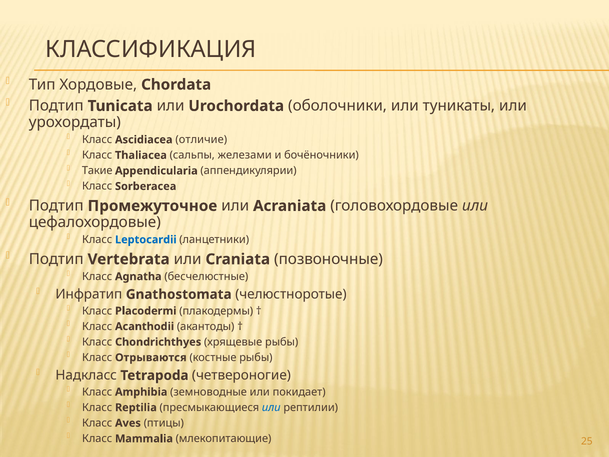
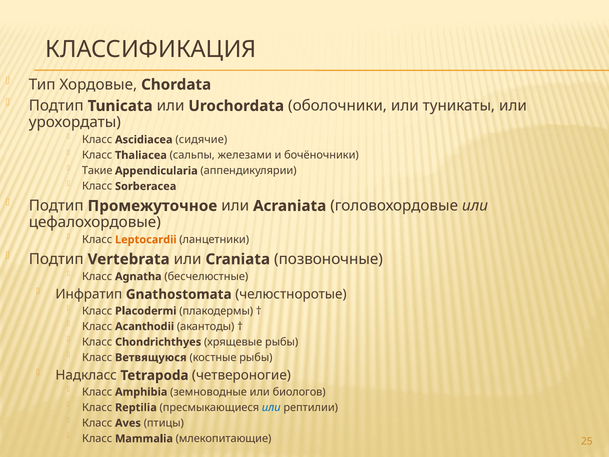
отличие: отличие -> сидячие
Leptocardii colour: blue -> orange
Отрываются: Отрываются -> Ветвящуюся
покидает: покидает -> биологов
